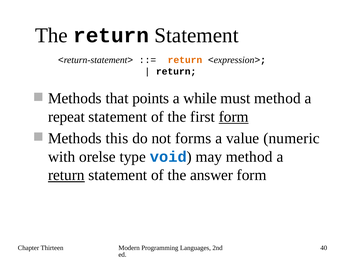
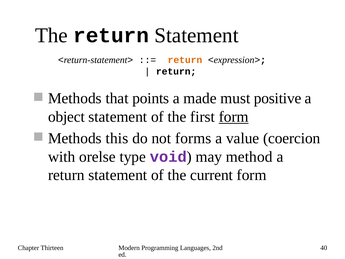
while: while -> made
must method: method -> positive
repeat: repeat -> object
numeric: numeric -> coercion
void colour: blue -> purple
return at (66, 175) underline: present -> none
answer: answer -> current
